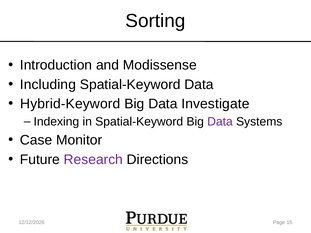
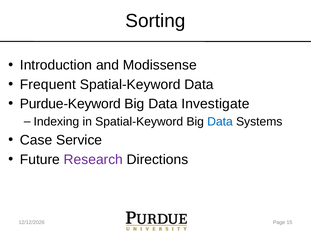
Including: Including -> Frequent
Hybrid-Keyword: Hybrid-Keyword -> Purdue-Keyword
Data at (220, 122) colour: purple -> blue
Monitor: Monitor -> Service
